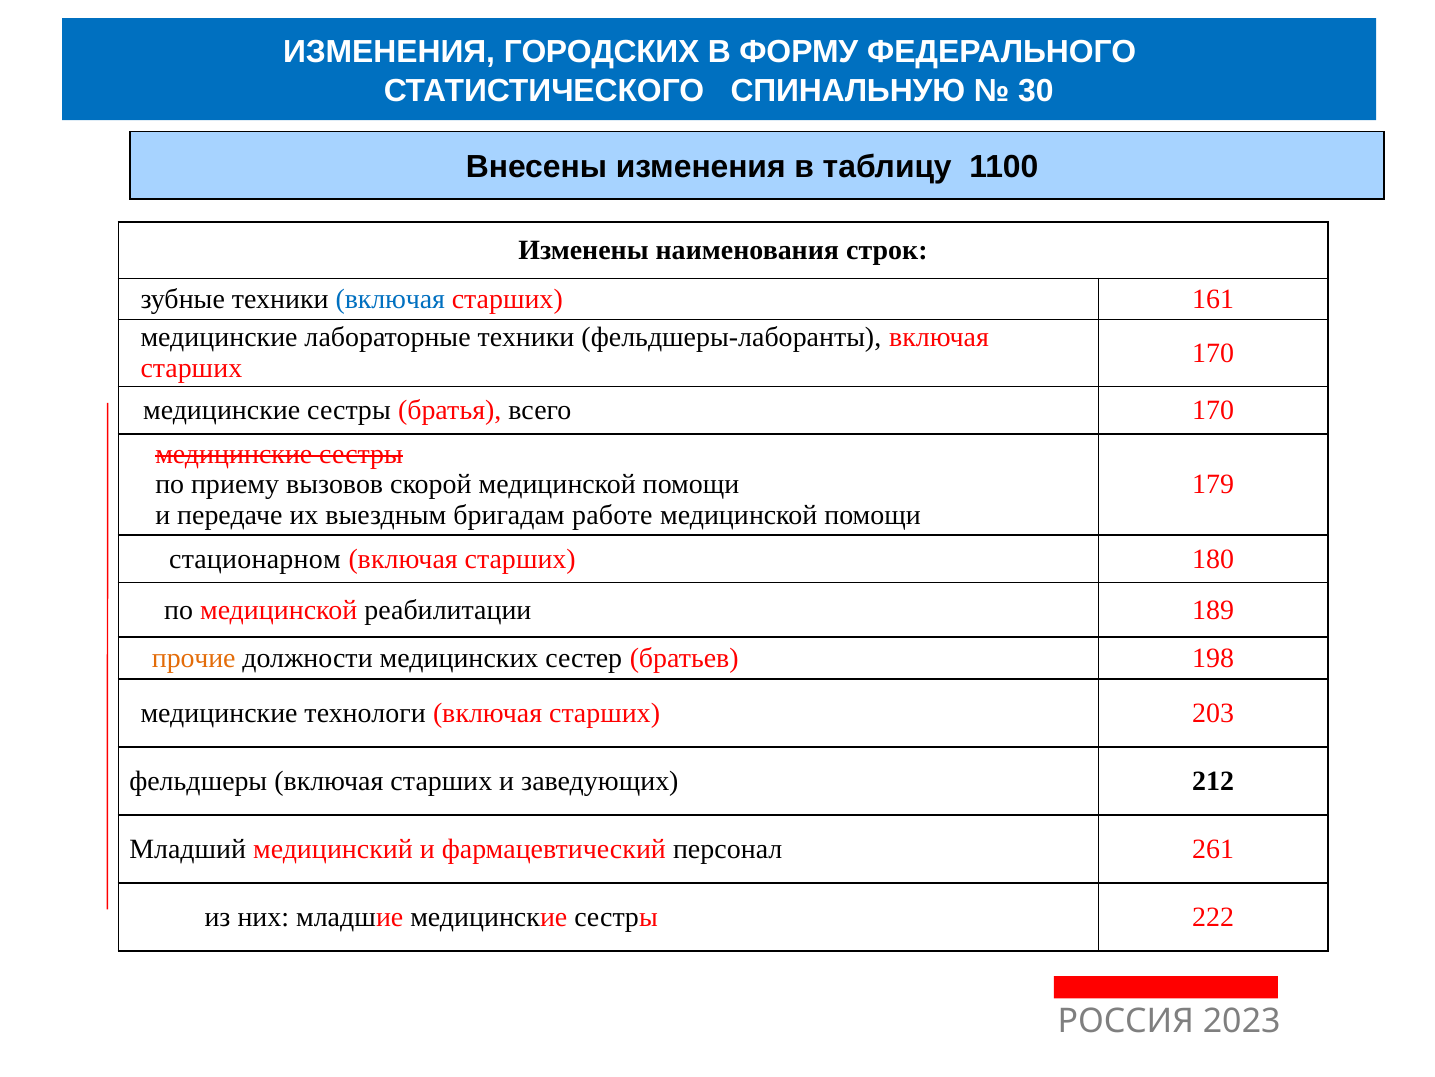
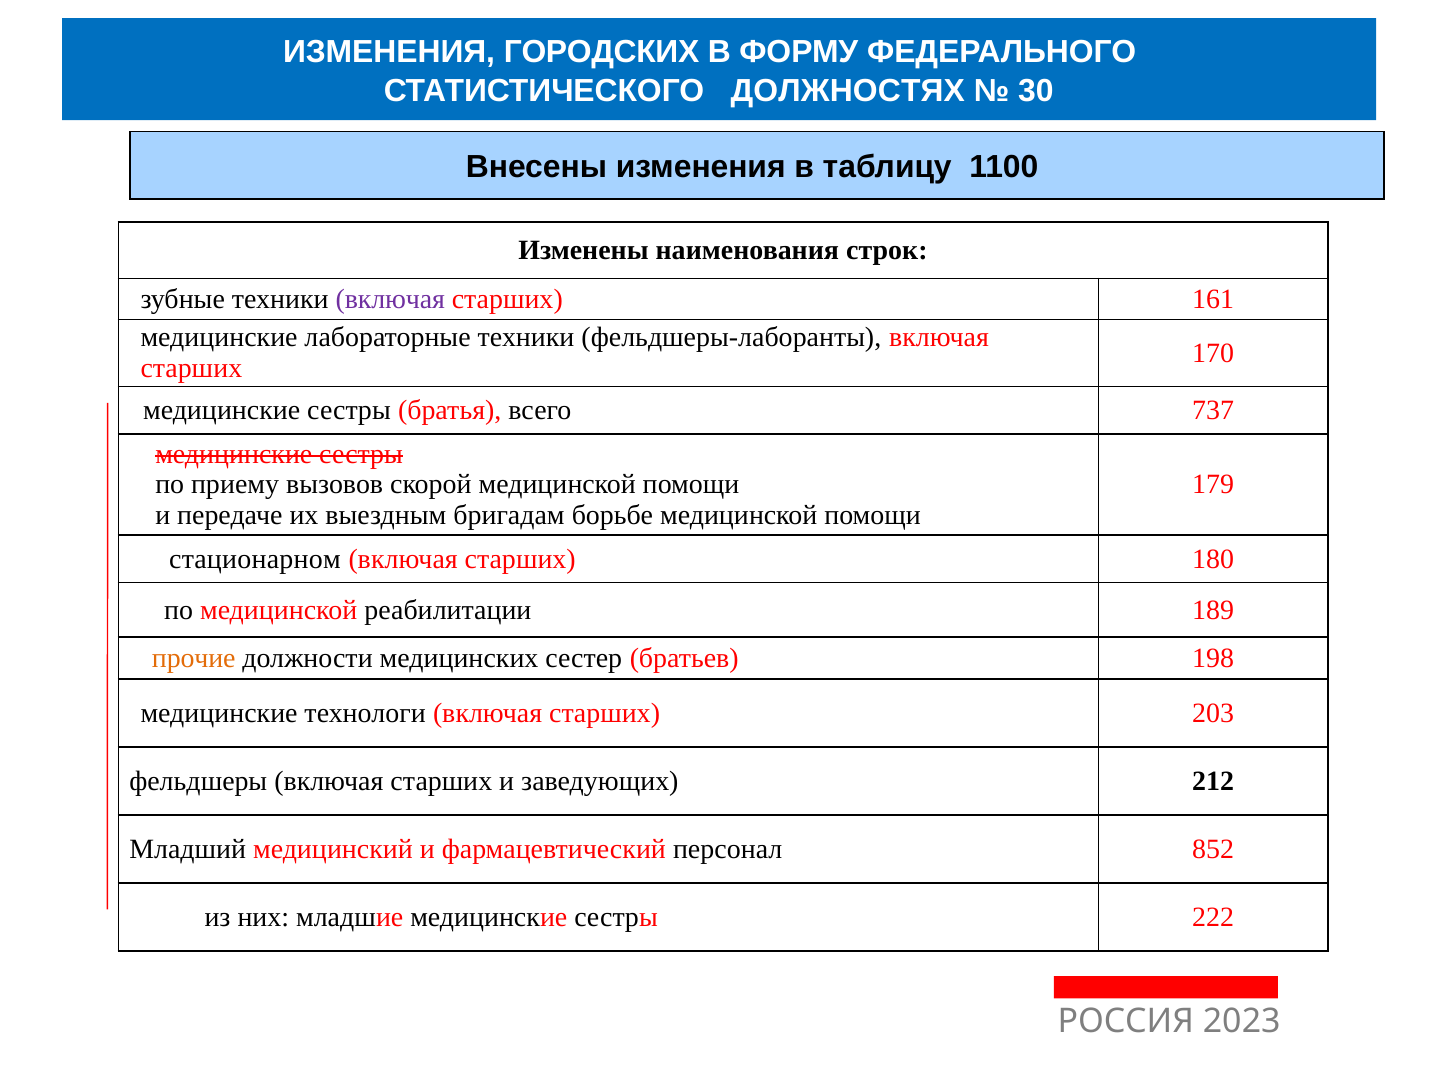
СПИНАЛЬНУЮ: СПИНАЛЬНУЮ -> ДОЛЖНОСТЯХ
включая at (390, 299) colour: blue -> purple
всего 170: 170 -> 737
работе: работе -> борьбе
261: 261 -> 852
